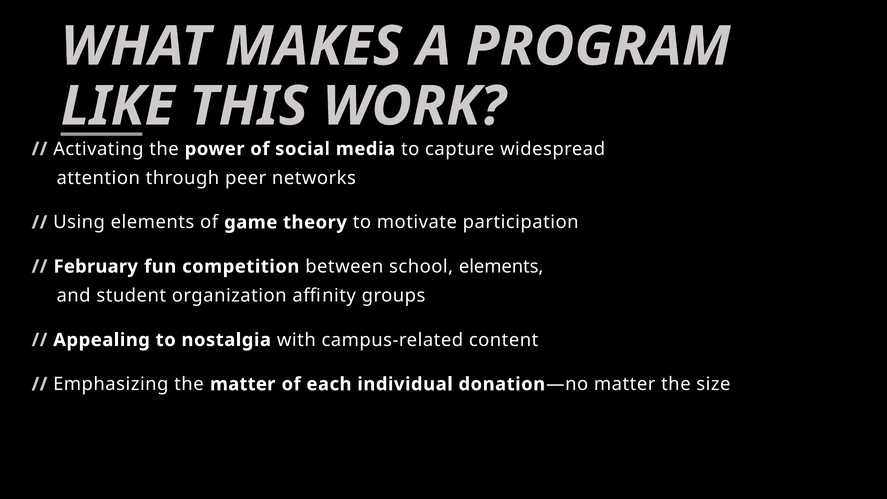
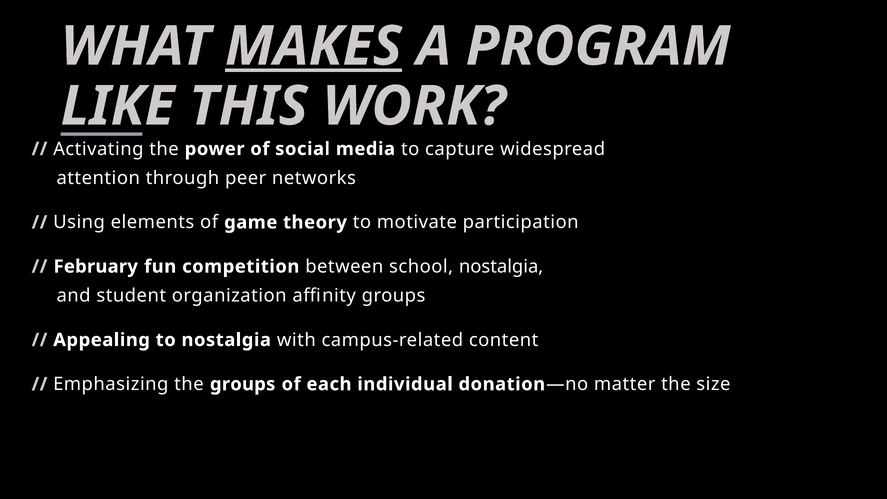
MAKES underline: none -> present
school elements: elements -> nostalgia
the matter: matter -> groups
